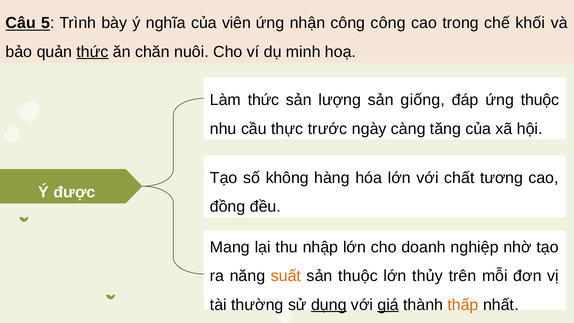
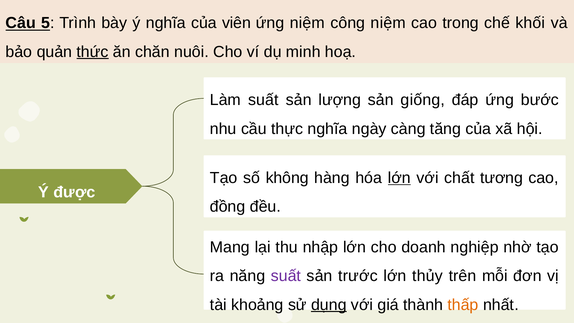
ứng nhận: nhận -> niệm
công công: công -> niệm
Làm thức: thức -> suất
ứng thuộc: thuộc -> bước
thực trước: trước -> nghĩa
lớn at (399, 178) underline: none -> present
suất at (286, 276) colour: orange -> purple
sản thuộc: thuộc -> trước
thường: thường -> khoảng
giá underline: present -> none
